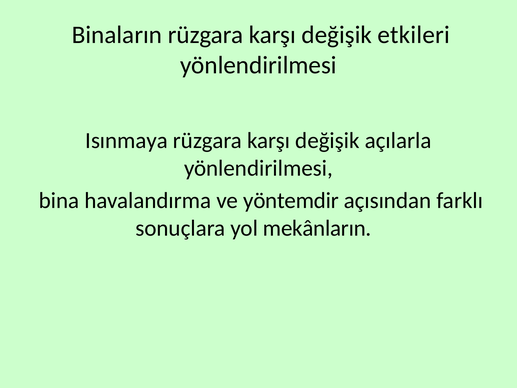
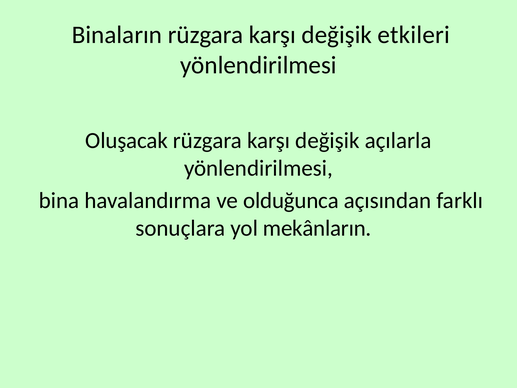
Isınmaya: Isınmaya -> Oluşacak
yöntemdir: yöntemdir -> olduğunca
